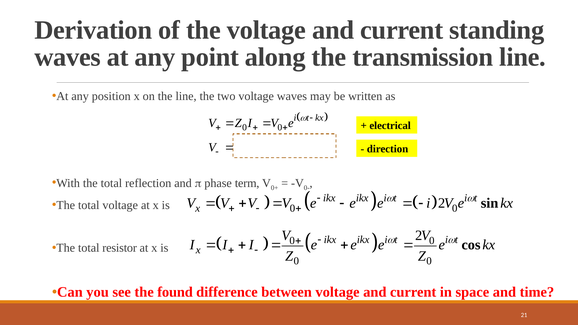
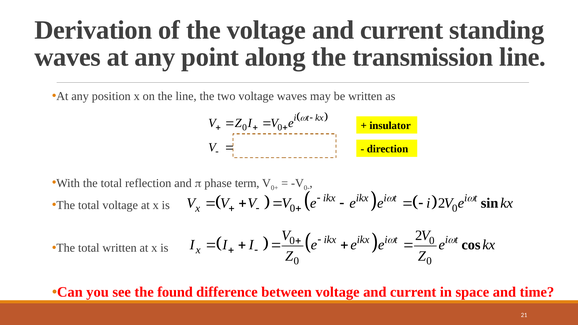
electrical: electrical -> insulator
total resistor: resistor -> written
